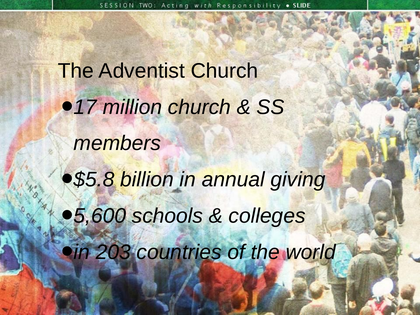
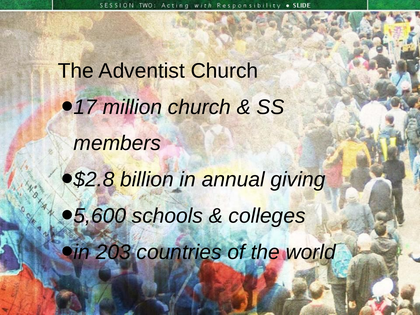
$5.8: $5.8 -> $2.8
